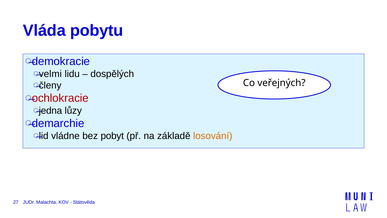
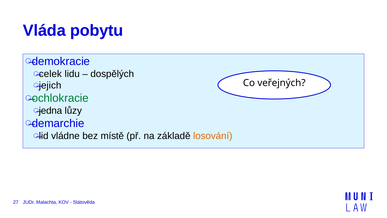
velmi: velmi -> celek
členy: členy -> jejich
ochlokracie colour: red -> green
pobyt: pobyt -> místě
